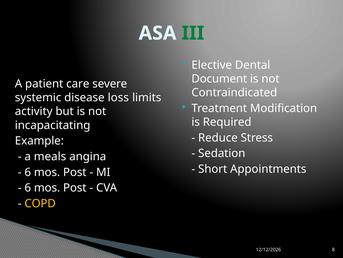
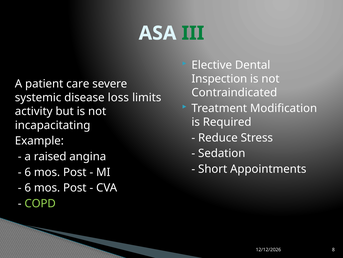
Document: Document -> Inspection
meals: meals -> raised
COPD colour: yellow -> light green
